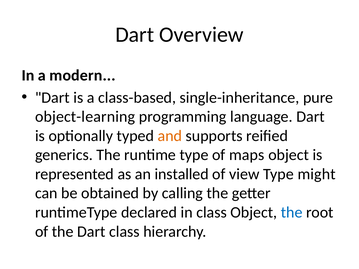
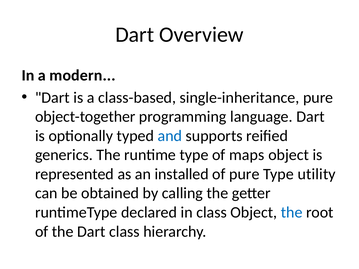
object-learning: object-learning -> object-together
and colour: orange -> blue
of view: view -> pure
might: might -> utility
